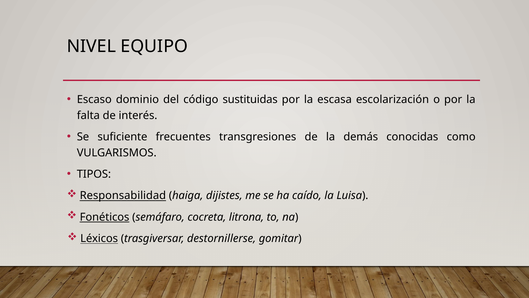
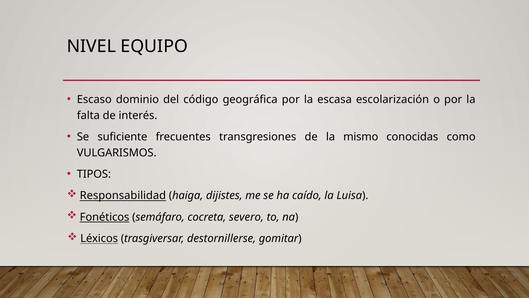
sustituidas: sustituidas -> geográfica
demás: demás -> mismo
litrona: litrona -> severo
